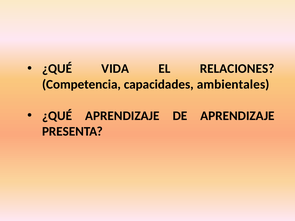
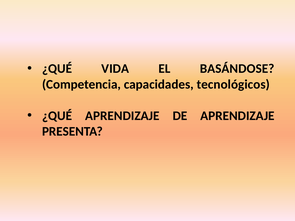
RELACIONES: RELACIONES -> BASÁNDOSE
ambientales: ambientales -> tecnológicos
